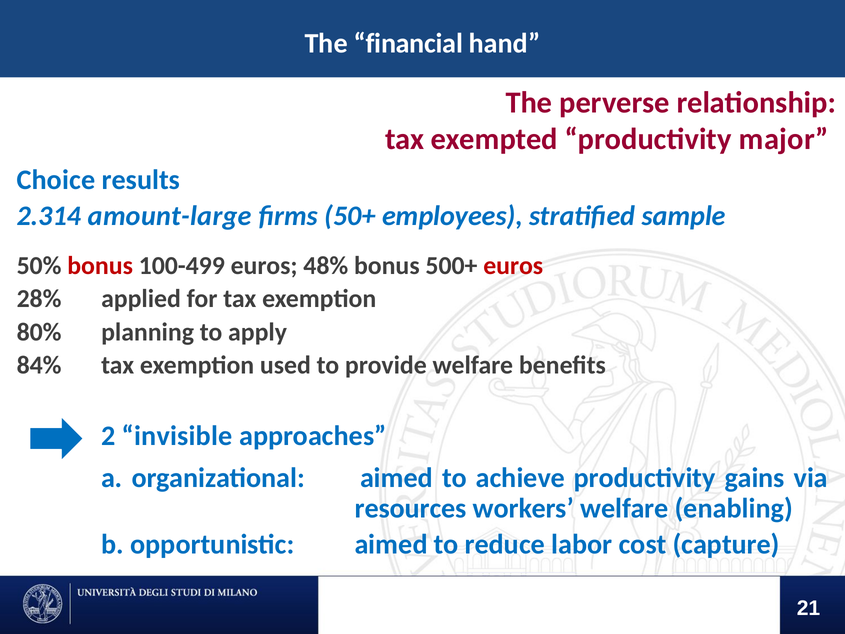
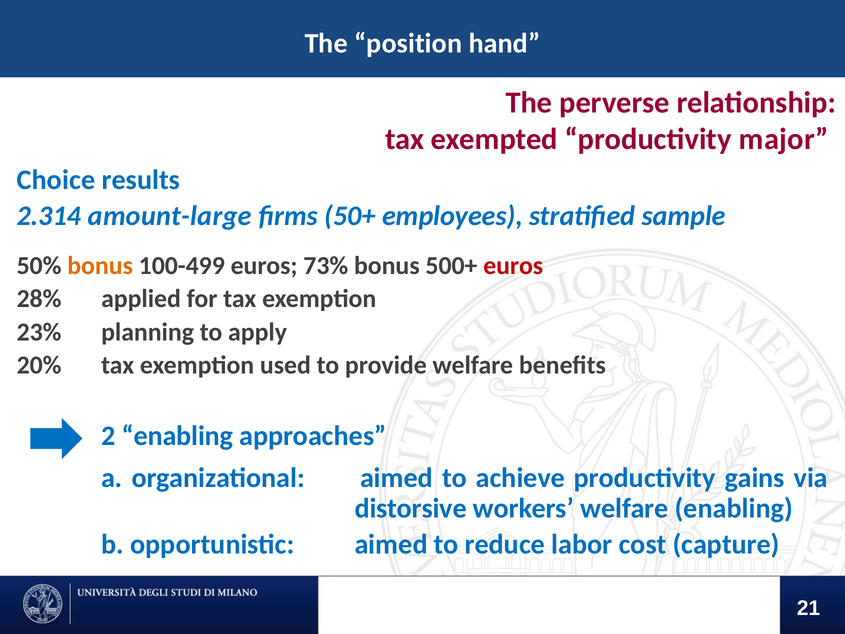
financial: financial -> position
bonus at (100, 266) colour: red -> orange
48%: 48% -> 73%
80%: 80% -> 23%
84%: 84% -> 20%
2 invisible: invisible -> enabling
resources: resources -> distorsive
